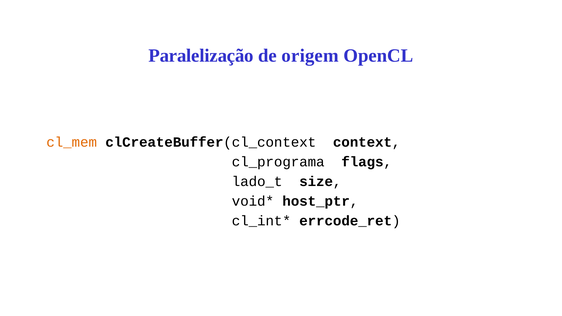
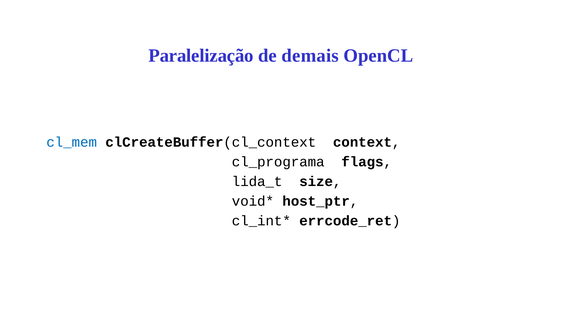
origem: origem -> demais
cl_mem colour: orange -> blue
lado_t: lado_t -> lida_t
